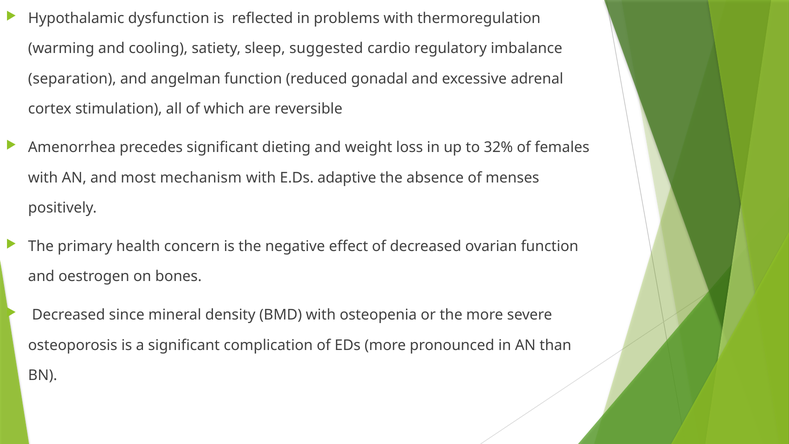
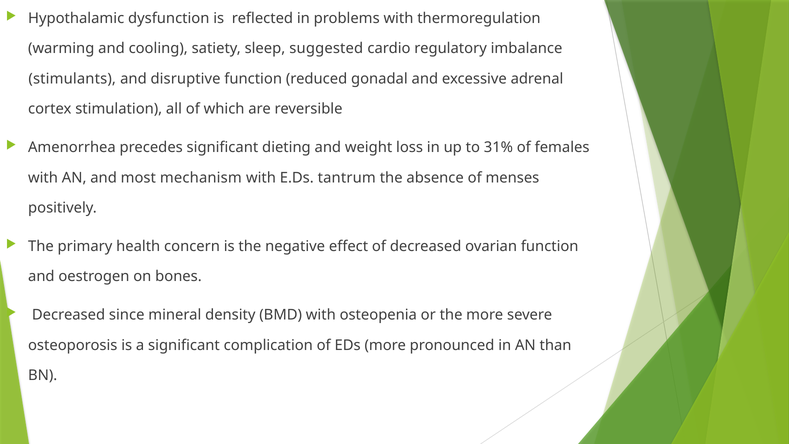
separation: separation -> stimulants
angelman: angelman -> disruptive
32%: 32% -> 31%
adaptive: adaptive -> tantrum
